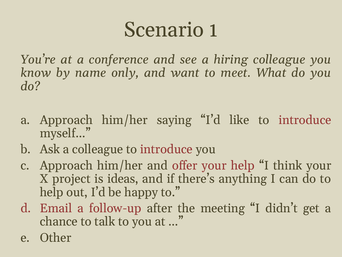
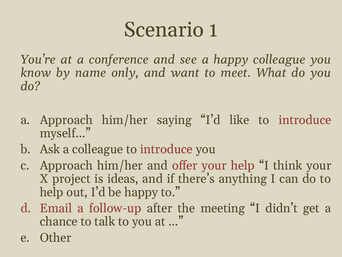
a hiring: hiring -> happy
